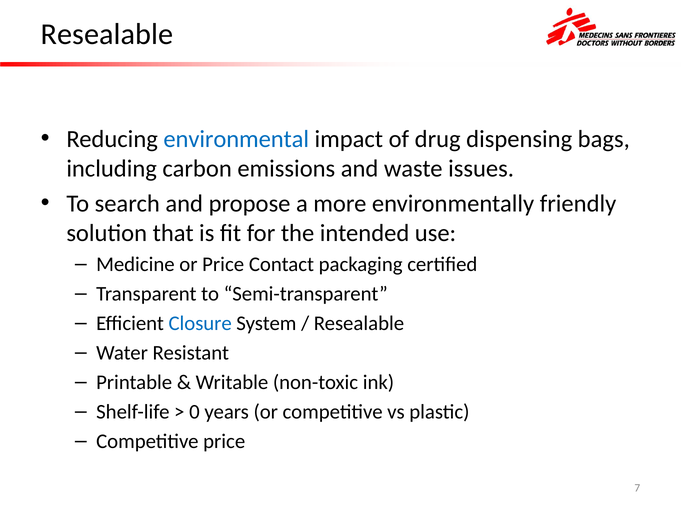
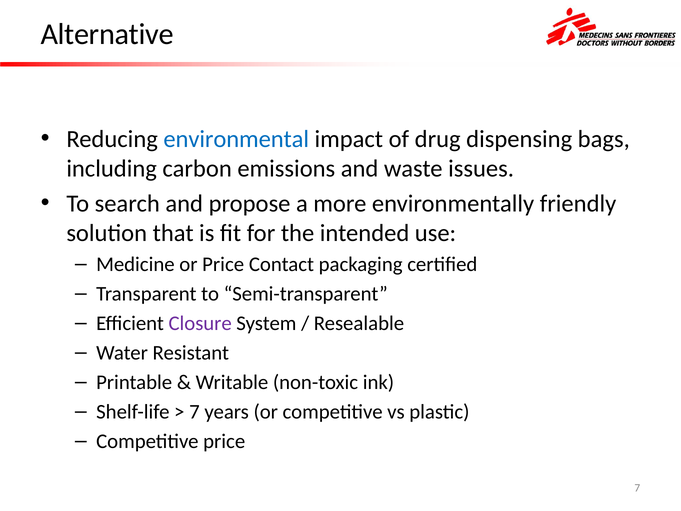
Resealable at (107, 34): Resealable -> Alternative
Closure colour: blue -> purple
0 at (194, 412): 0 -> 7
